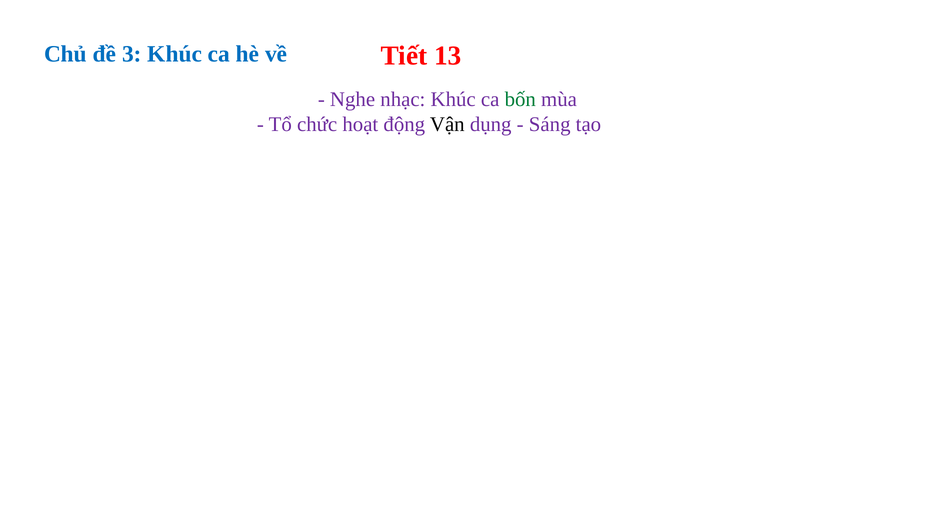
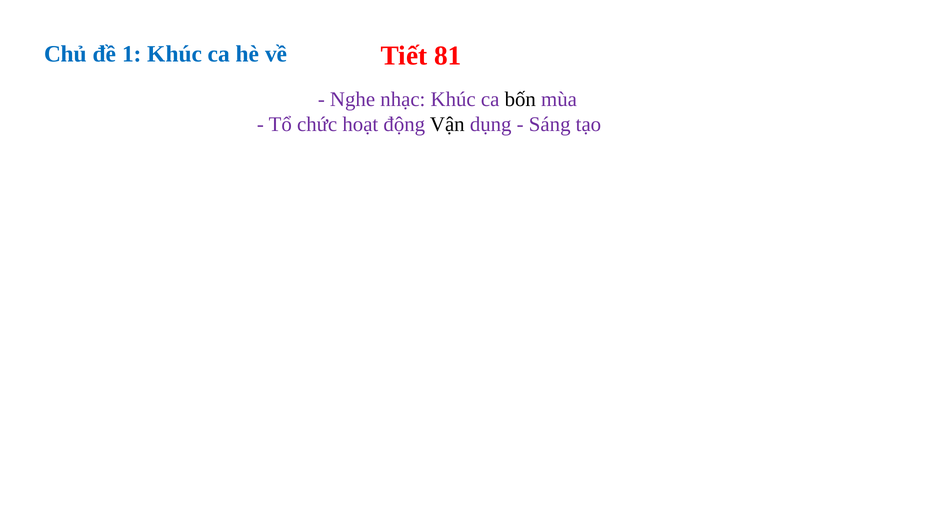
13: 13 -> 81
3: 3 -> 1
bốn colour: green -> black
